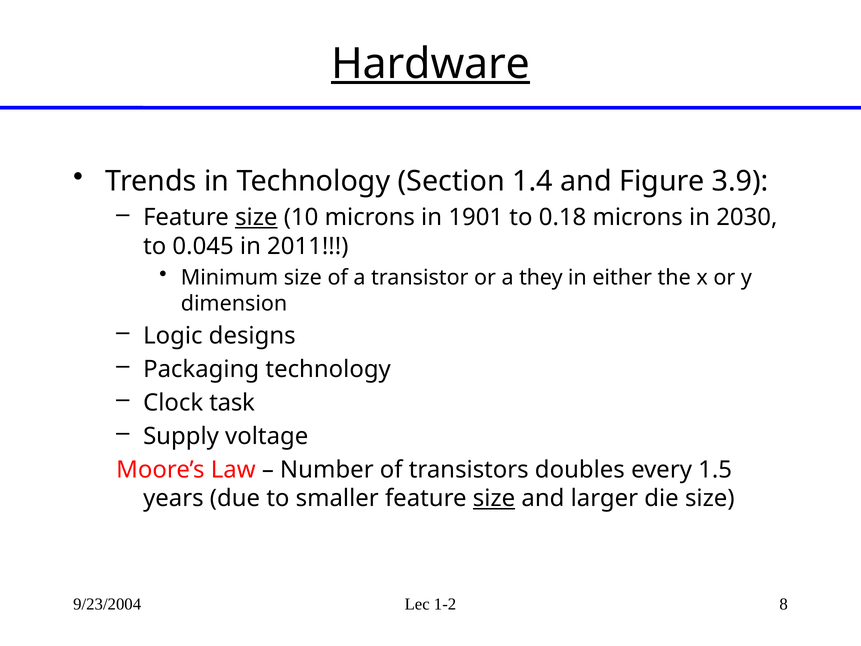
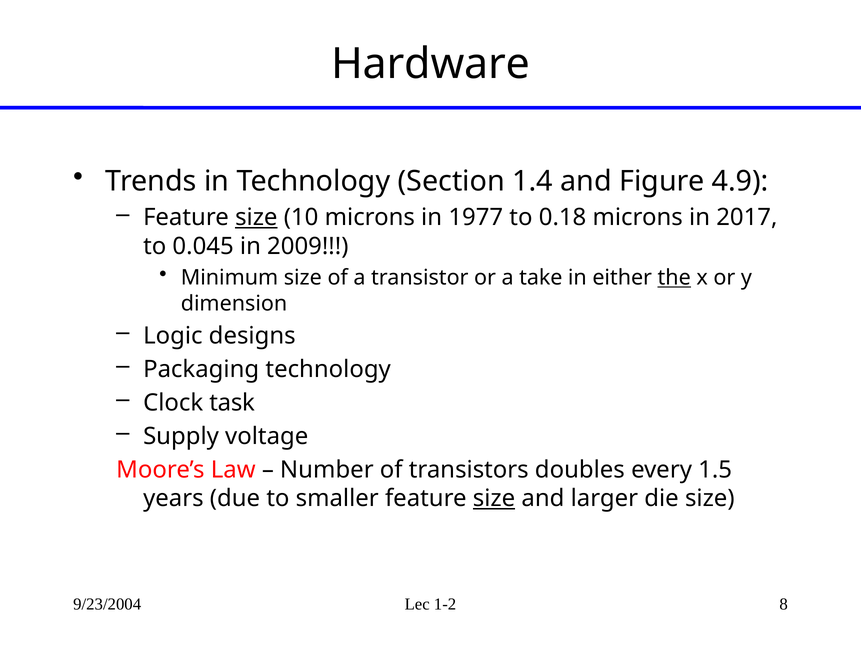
Hardware underline: present -> none
3.9: 3.9 -> 4.9
1901: 1901 -> 1977
2030: 2030 -> 2017
2011: 2011 -> 2009
they: they -> take
the underline: none -> present
